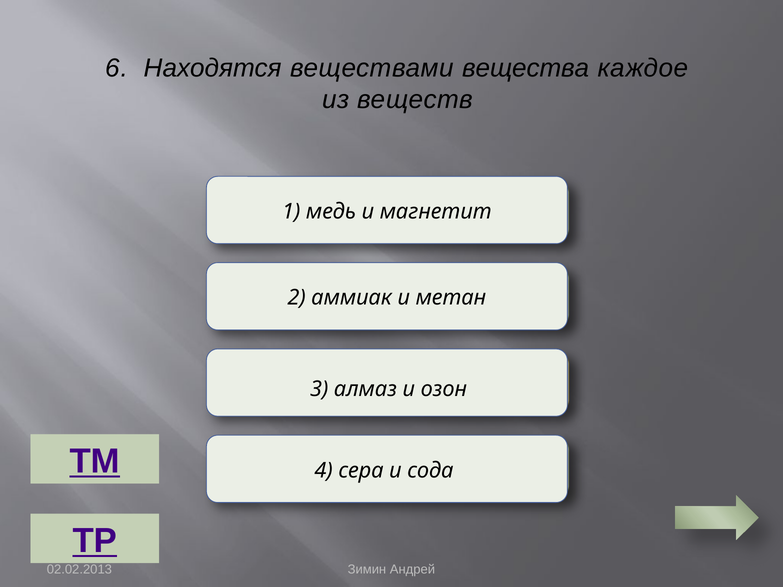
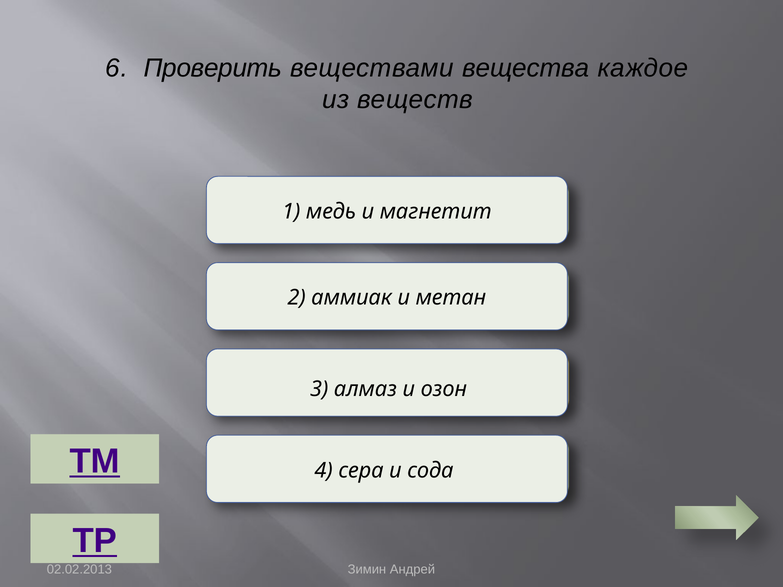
Находятся: Находятся -> Проверить
